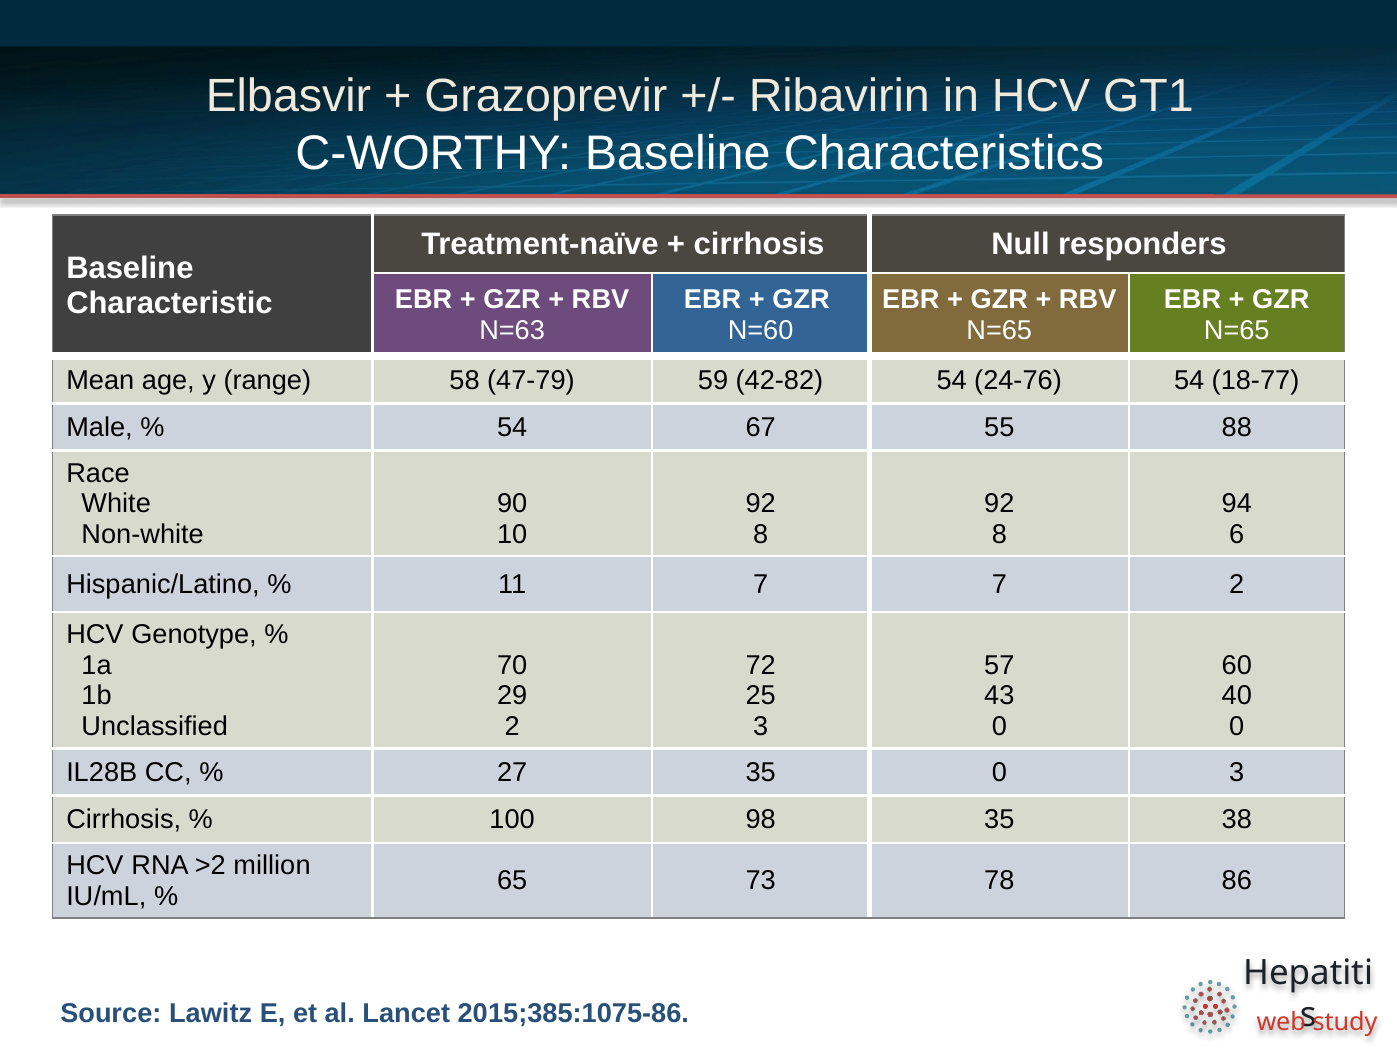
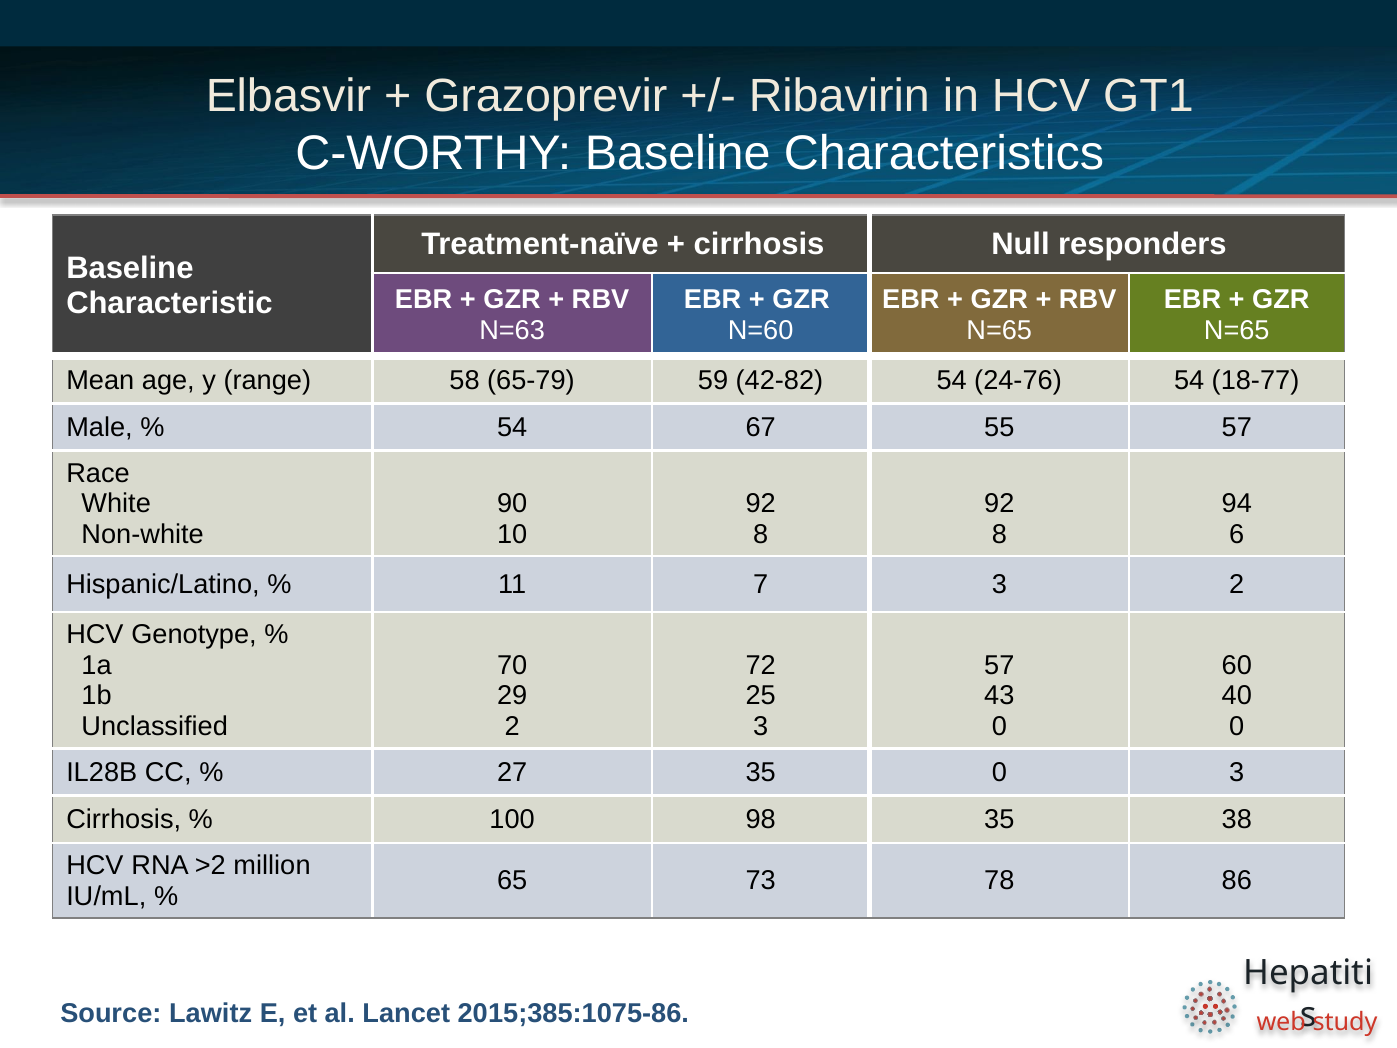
47-79: 47-79 -> 65-79
55 88: 88 -> 57
7 7: 7 -> 3
